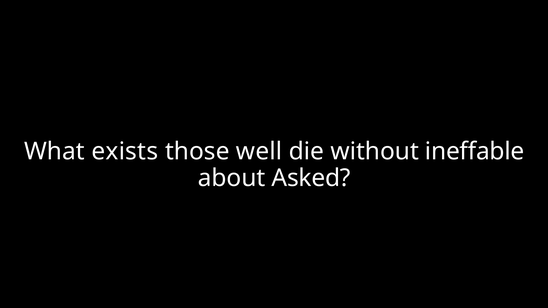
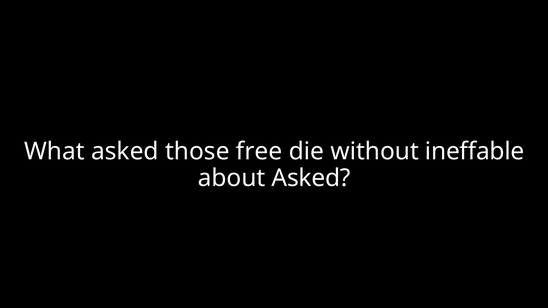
What exists: exists -> asked
well: well -> free
